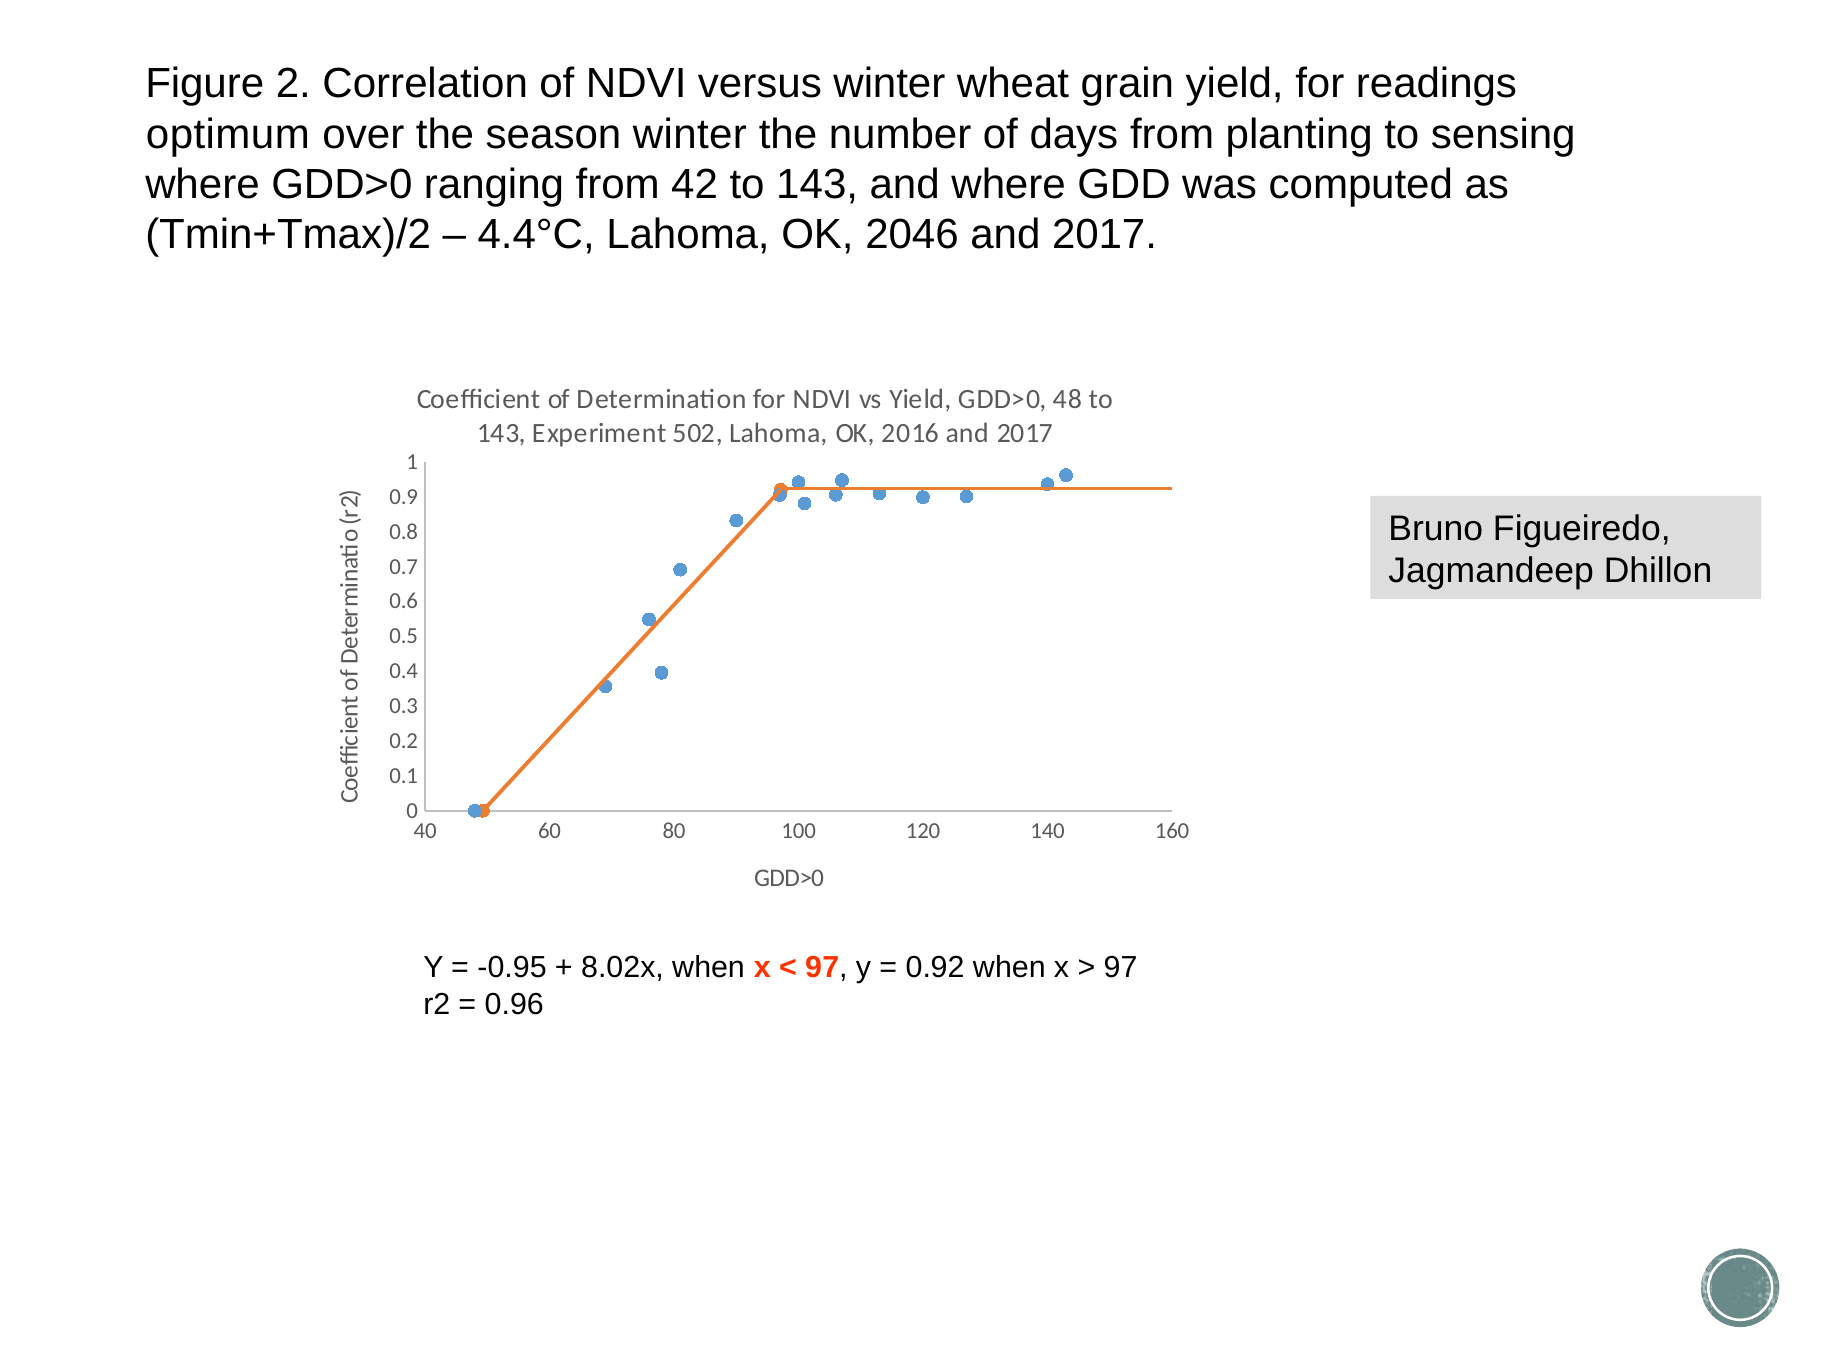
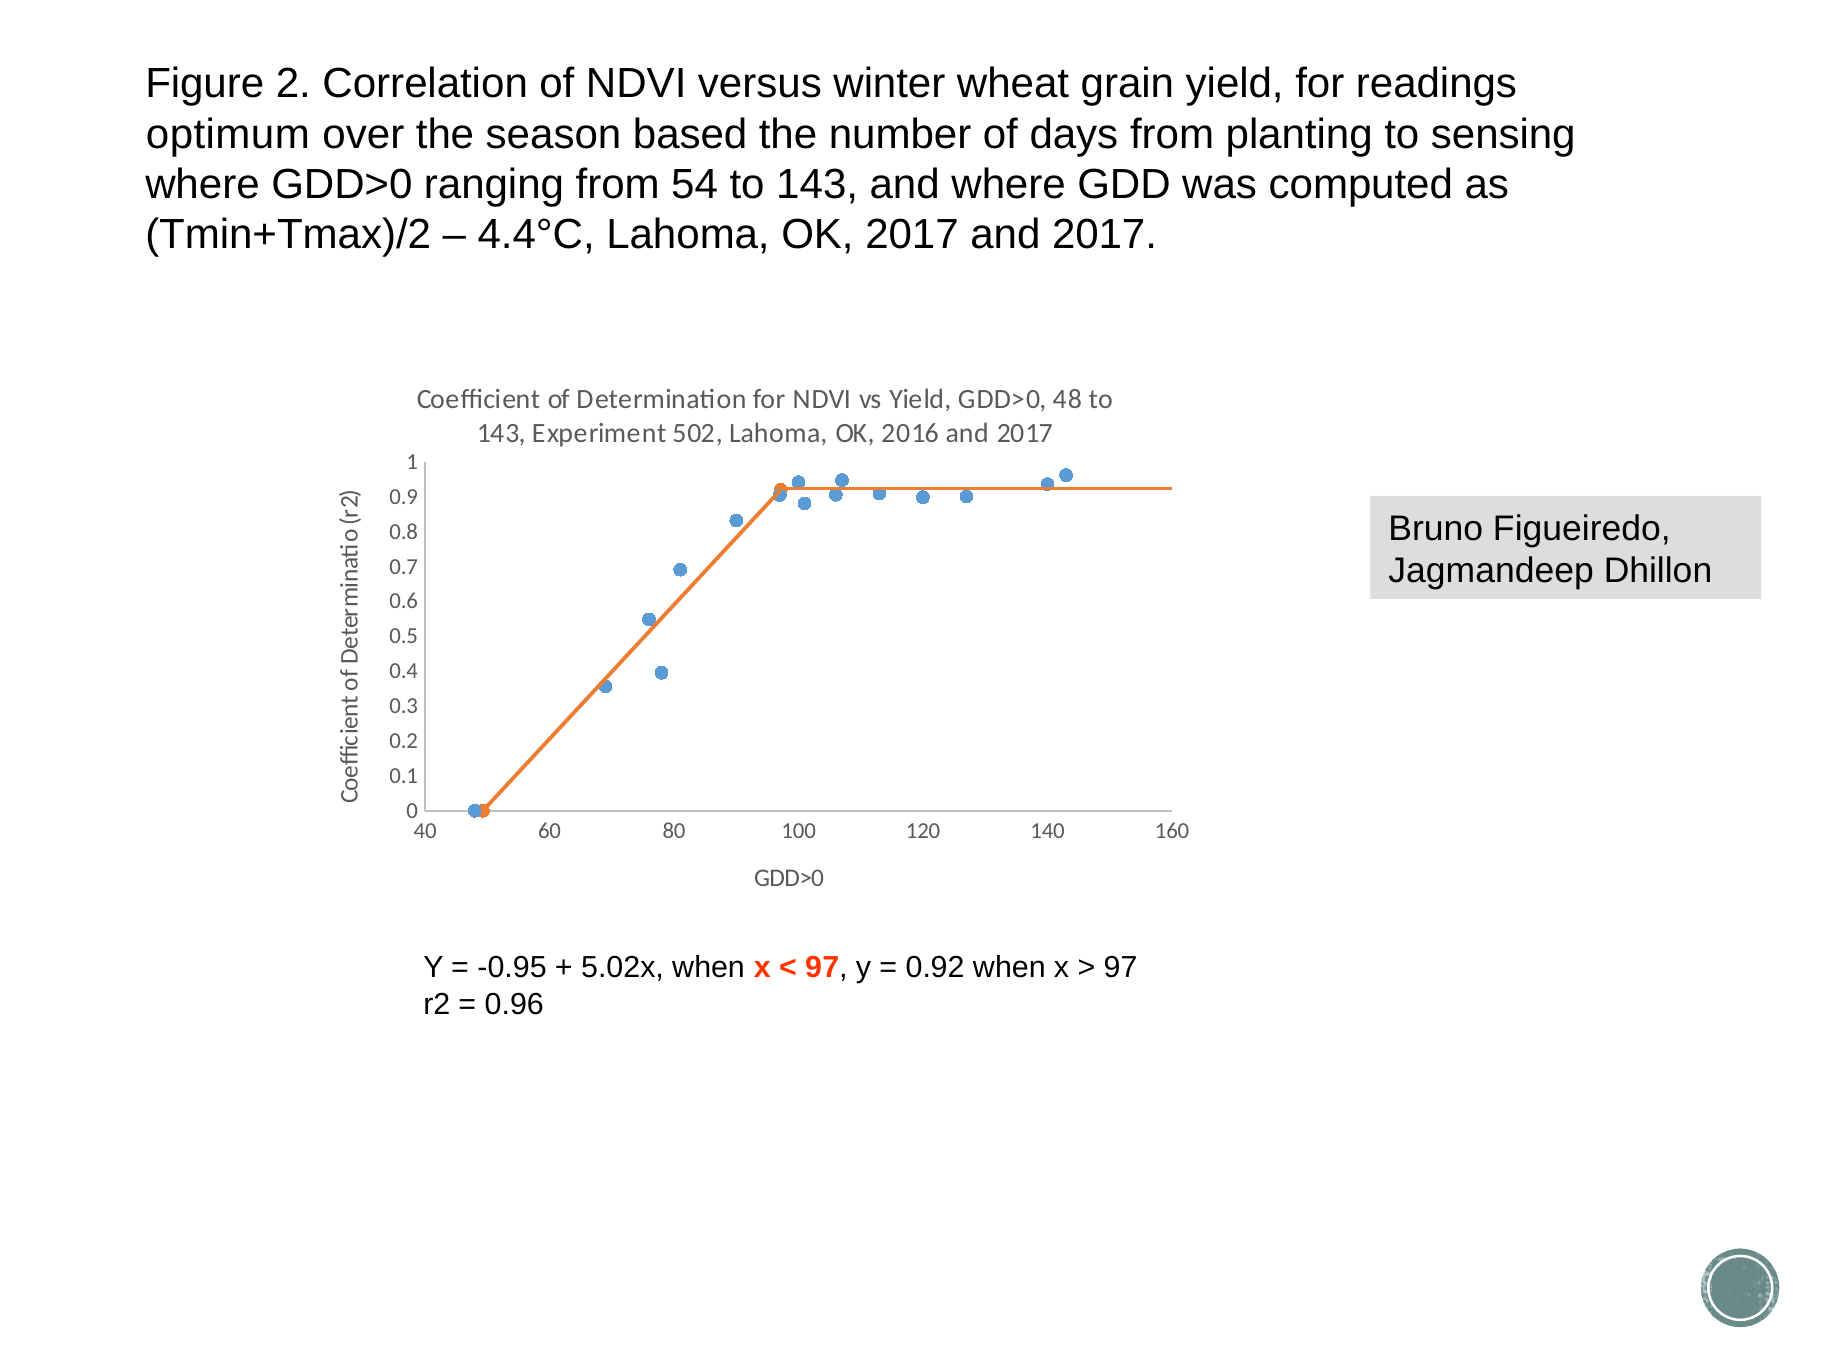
season winter: winter -> based
42: 42 -> 54
OK 2046: 2046 -> 2017
8.02x: 8.02x -> 5.02x
